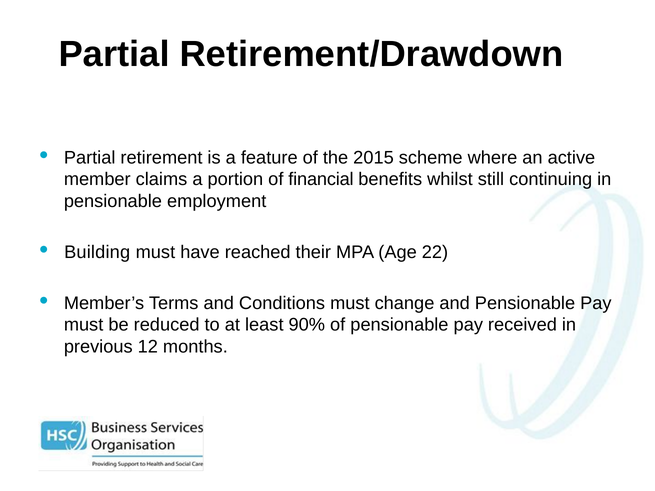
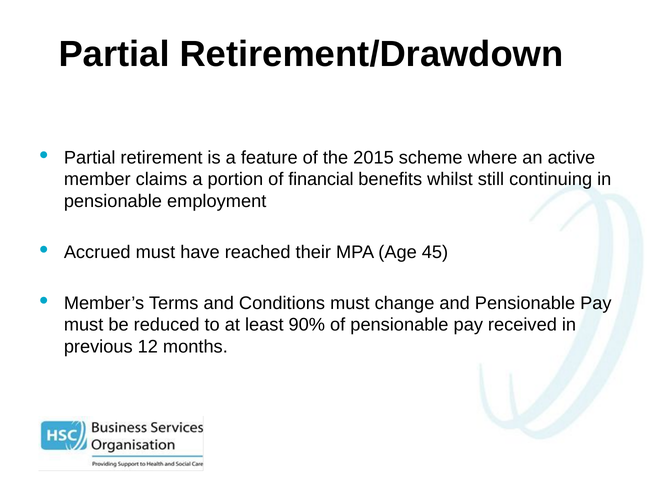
Building: Building -> Accrued
22: 22 -> 45
